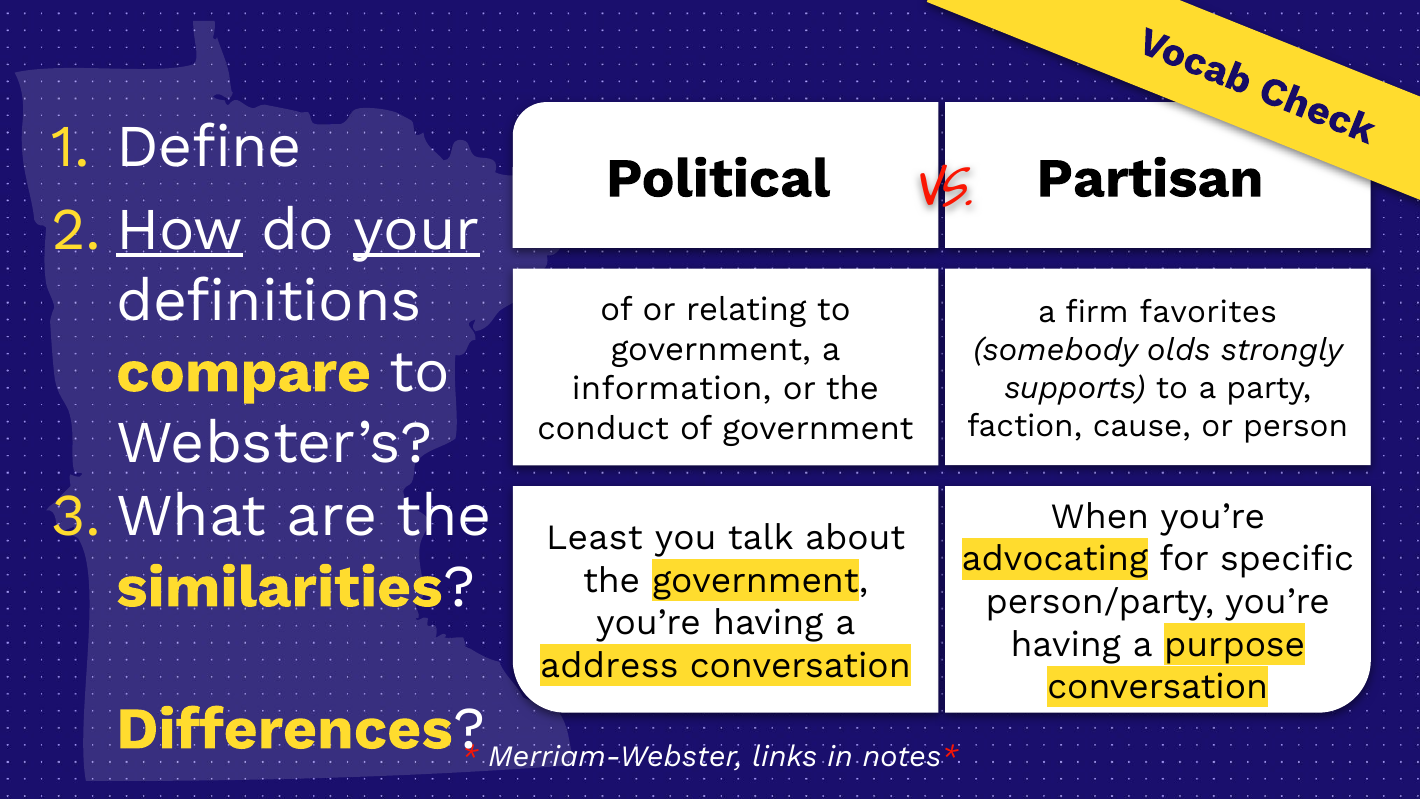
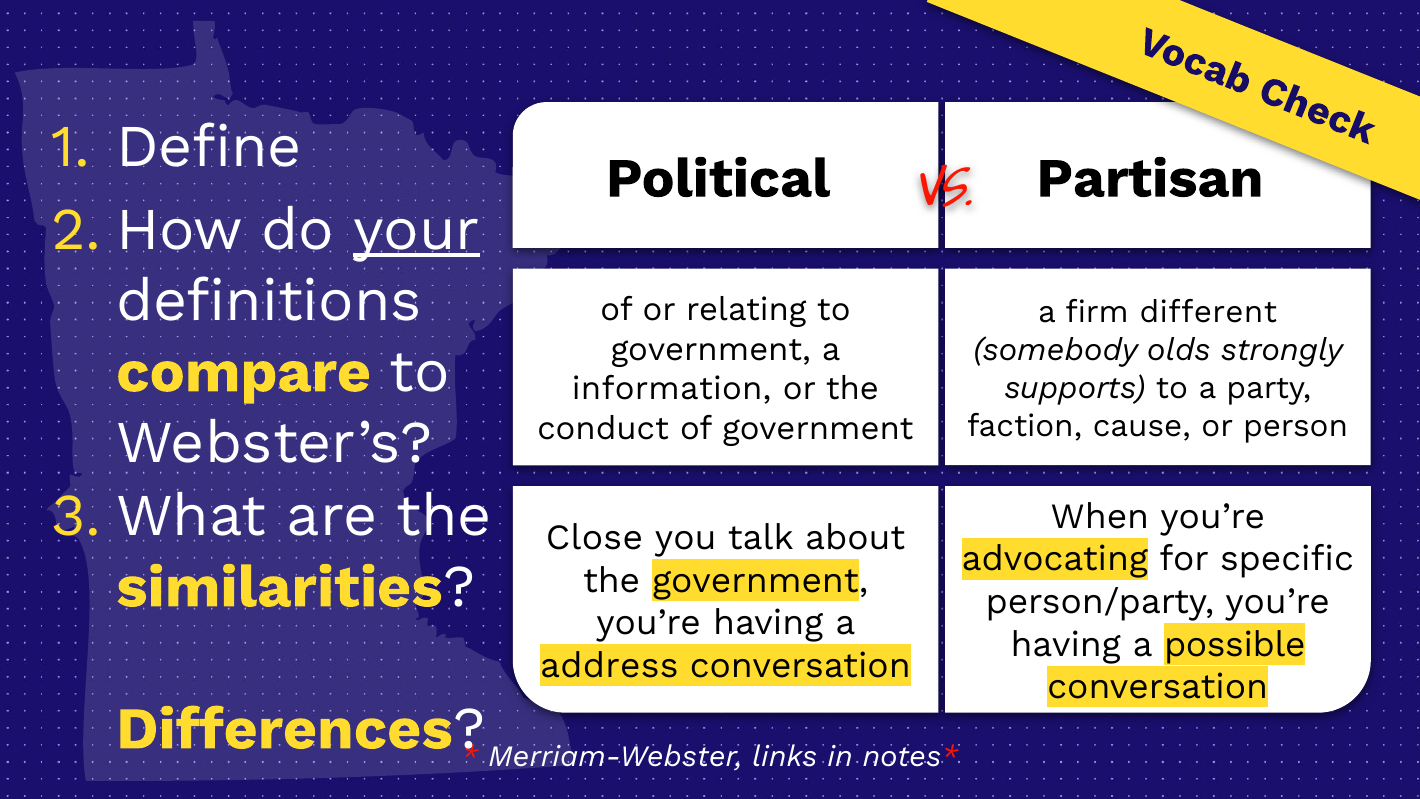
How underline: present -> none
favorites: favorites -> different
Least: Least -> Close
purpose: purpose -> possible
